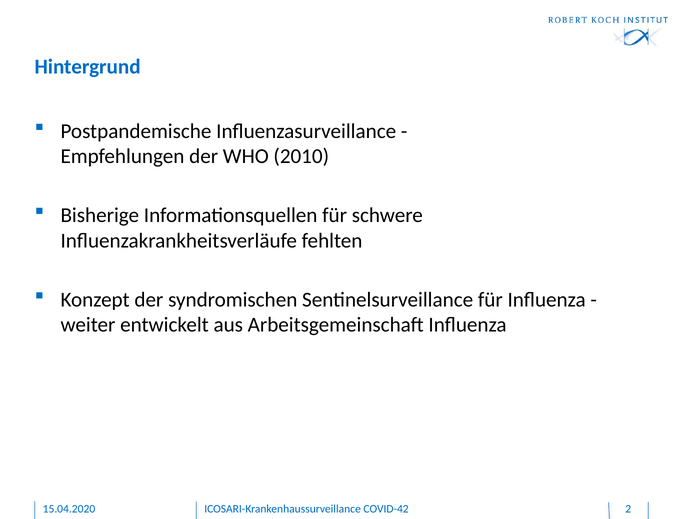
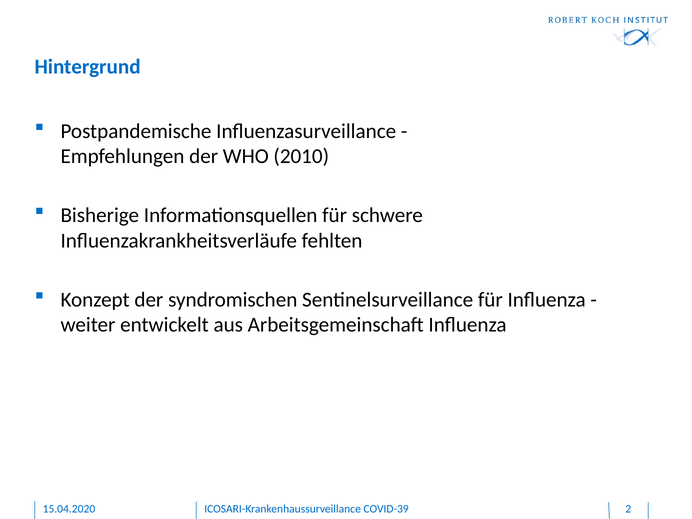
COVID-42: COVID-42 -> COVID-39
